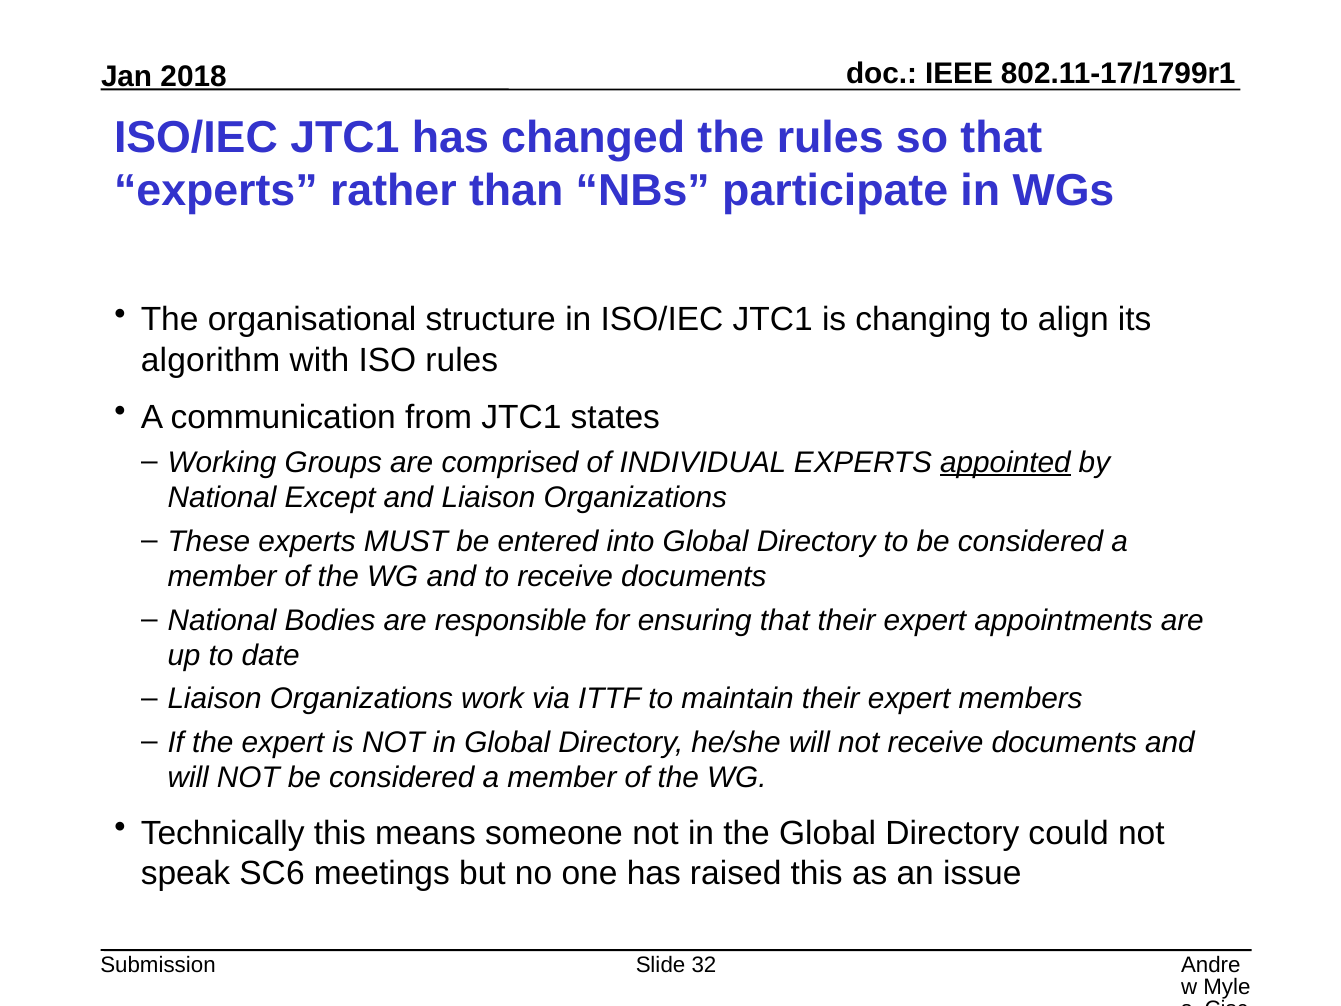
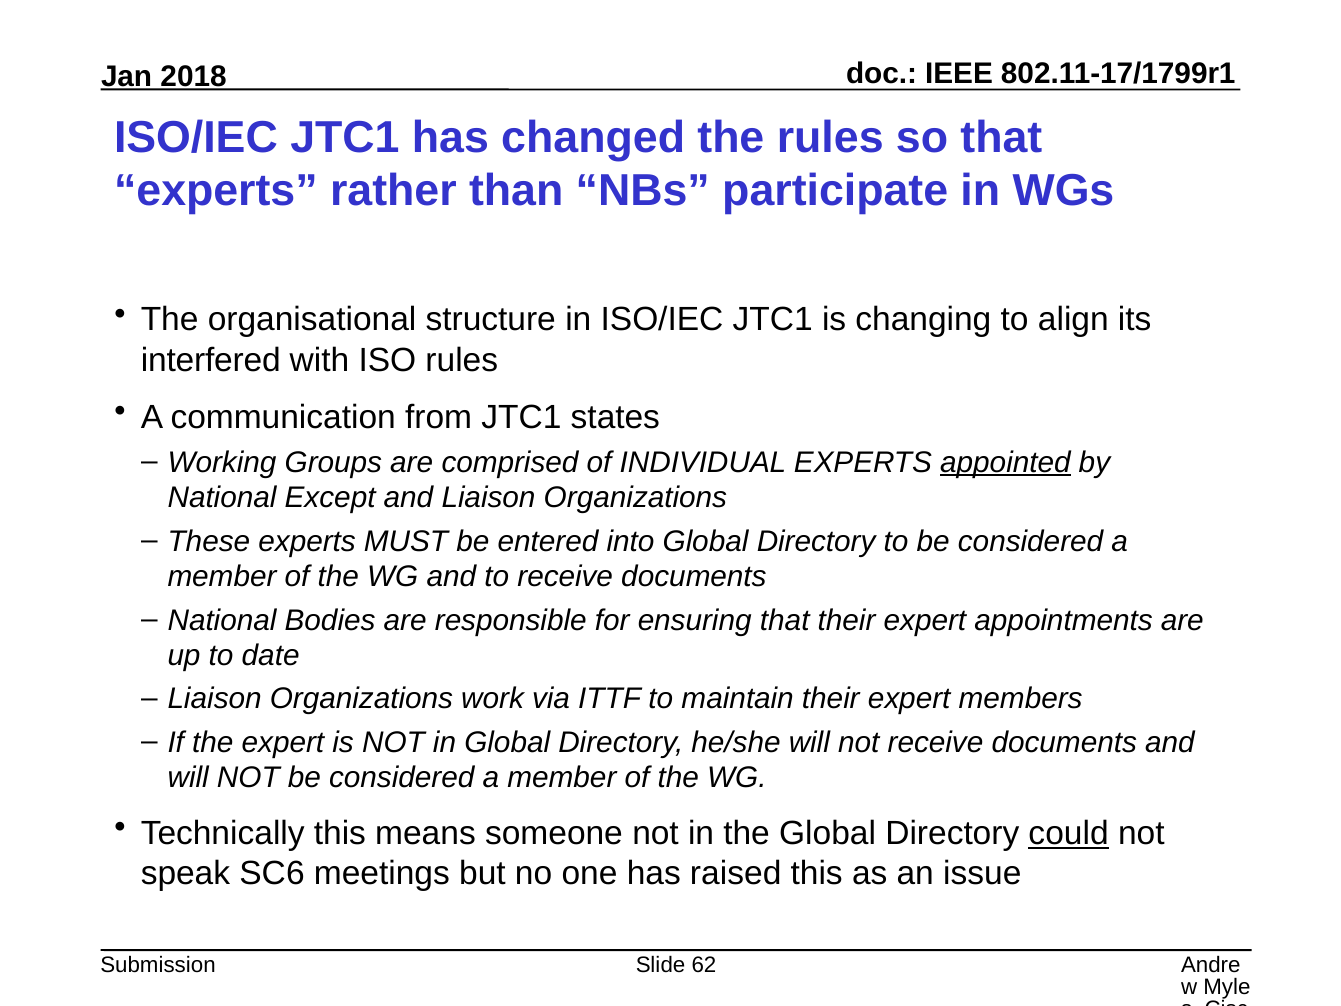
algorithm: algorithm -> interfered
could underline: none -> present
32: 32 -> 62
